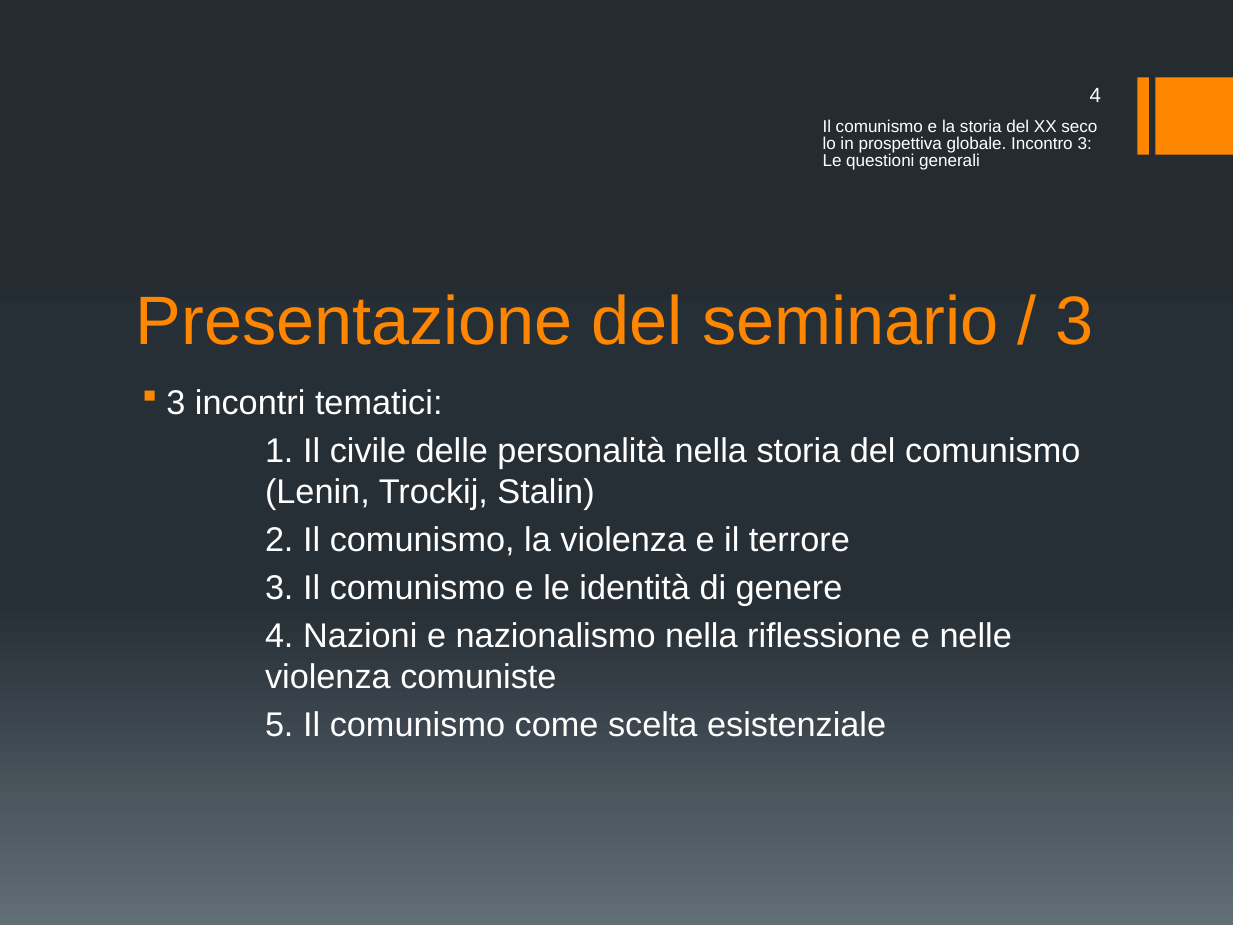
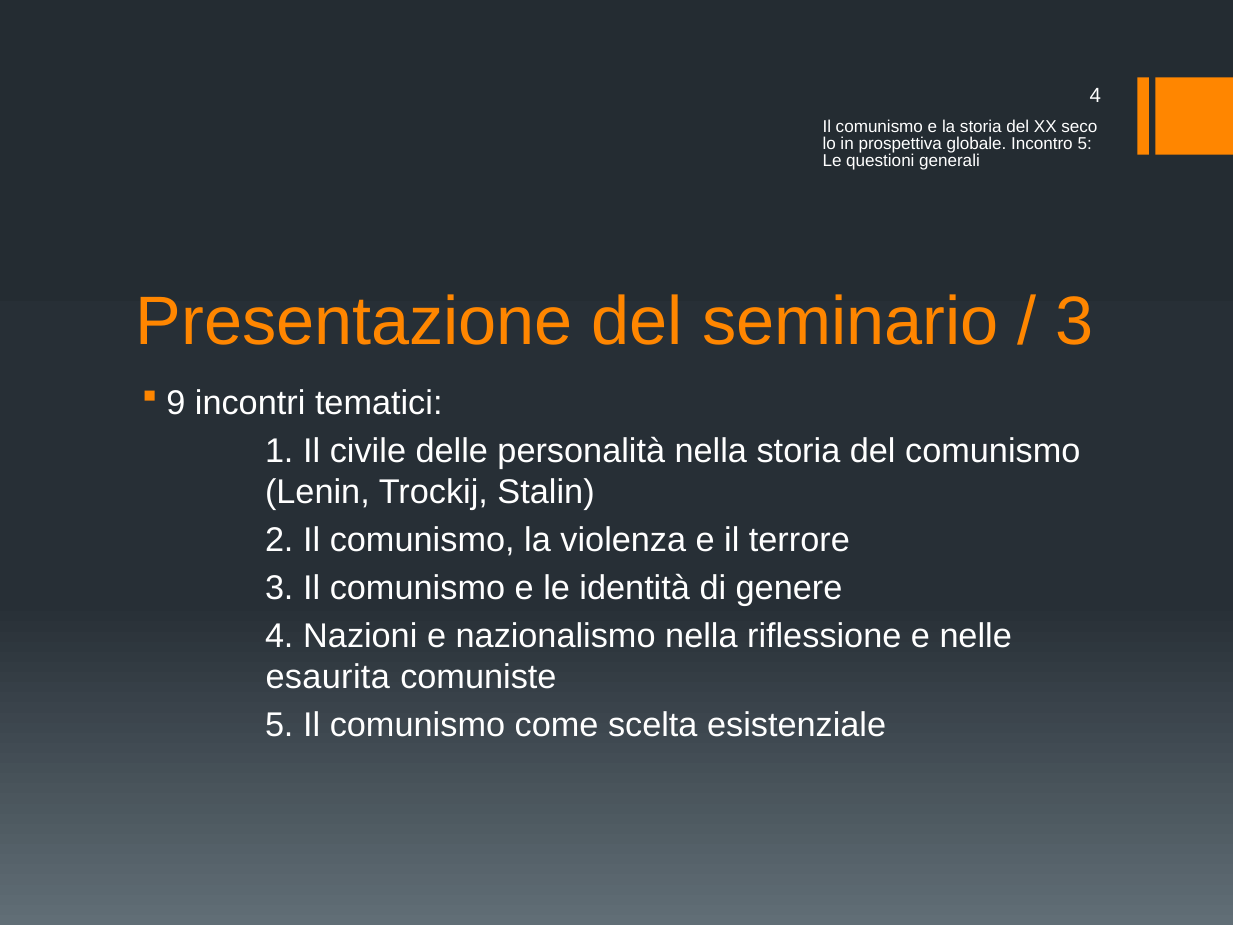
Incontro 3: 3 -> 5
3 at (176, 403): 3 -> 9
violenza at (328, 677): violenza -> esaurita
